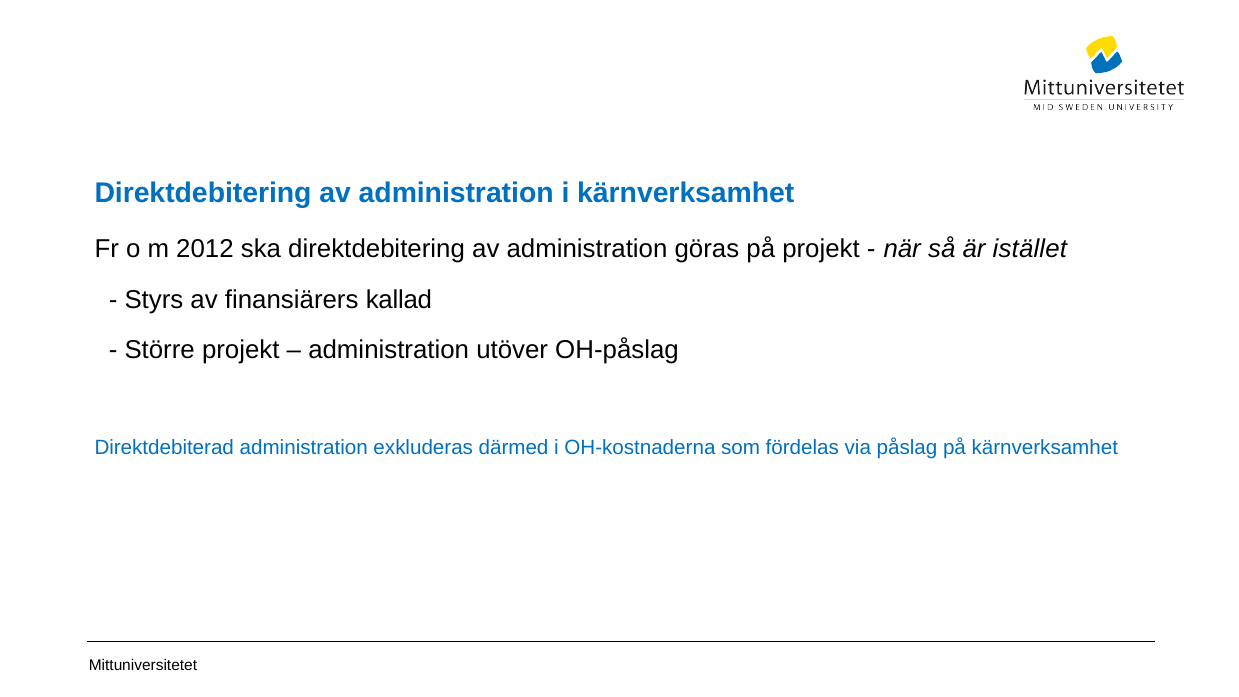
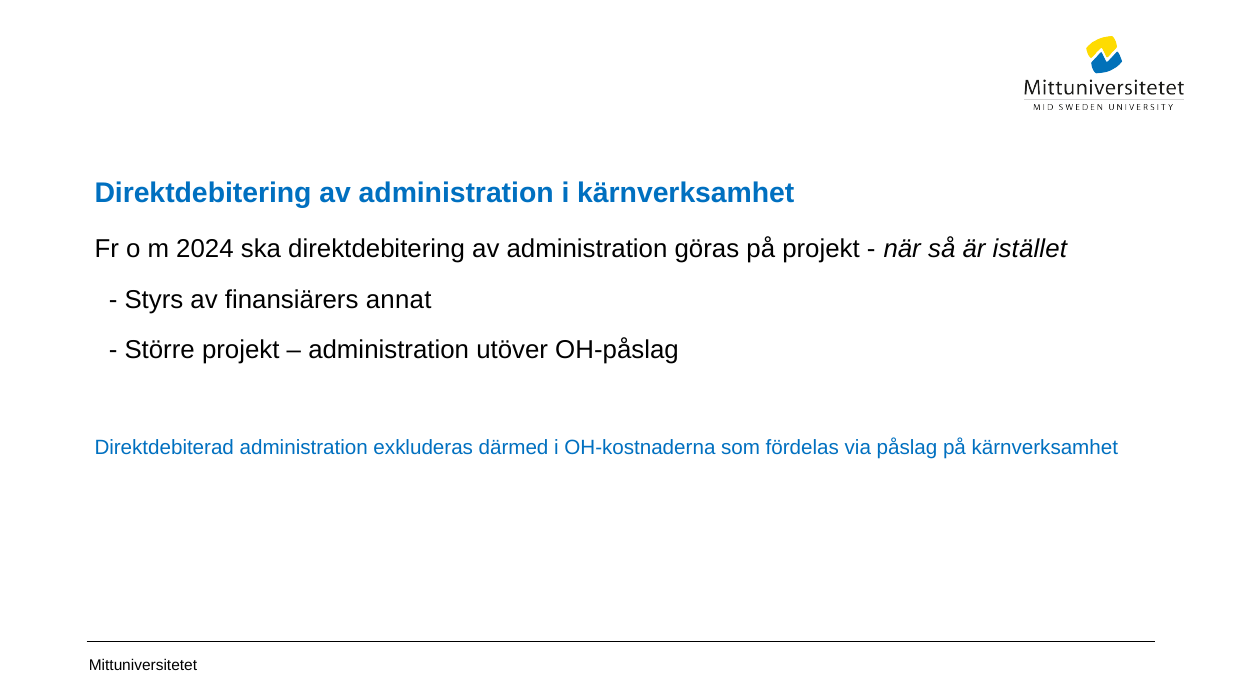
2012: 2012 -> 2024
kallad: kallad -> annat
